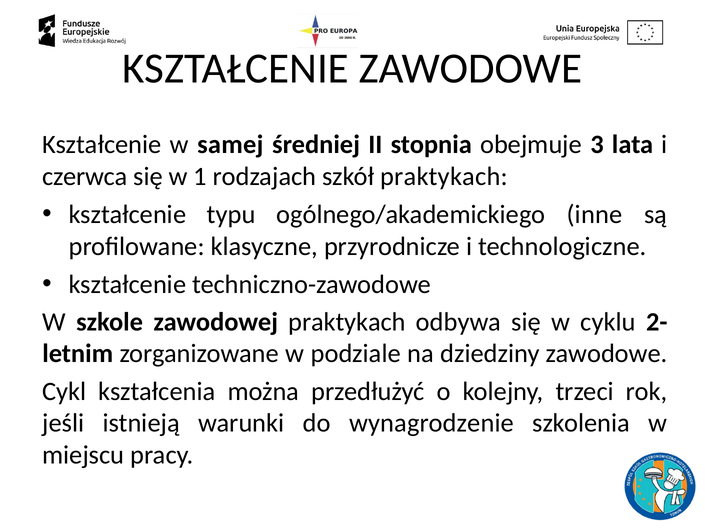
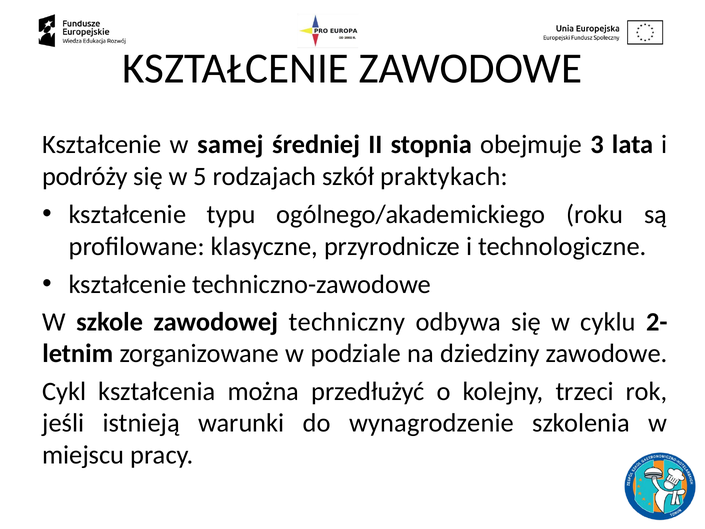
czerwca: czerwca -> podróży
1: 1 -> 5
inne: inne -> roku
zawodowej praktykach: praktykach -> techniczny
